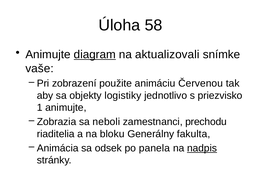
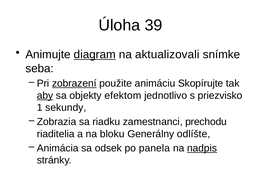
58: 58 -> 39
vaše: vaše -> seba
zobrazení underline: none -> present
Červenou: Červenou -> Skopírujte
aby underline: none -> present
logistiky: logistiky -> efektom
1 animujte: animujte -> sekundy
neboli: neboli -> riadku
fakulta: fakulta -> odlíšte
